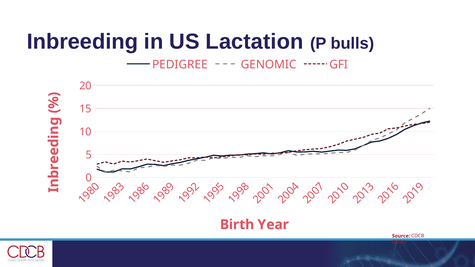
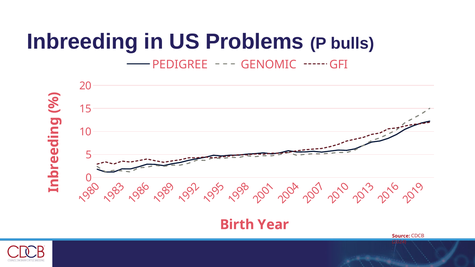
Lactation: Lactation -> Problems
